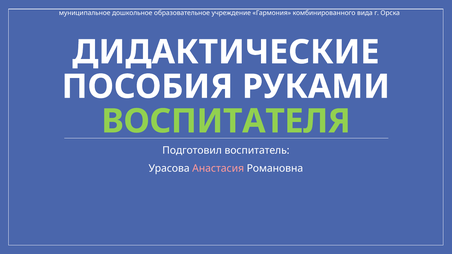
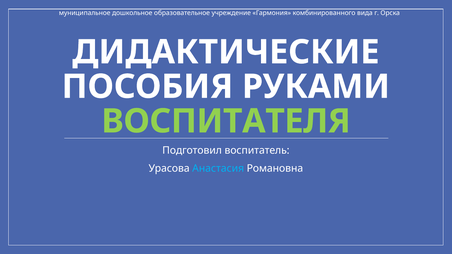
Анастасия colour: pink -> light blue
